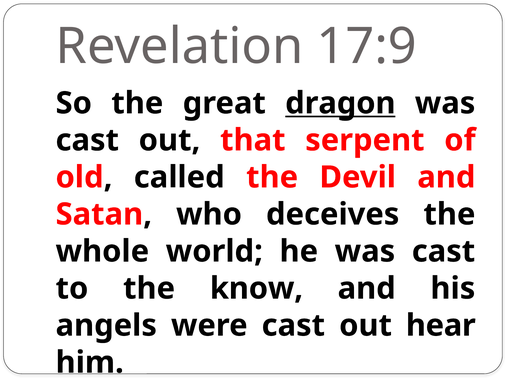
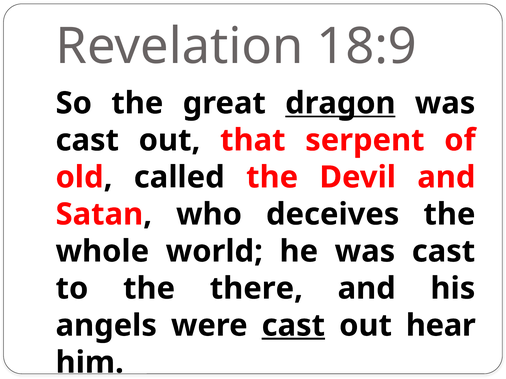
17:9: 17:9 -> 18:9
know: know -> there
cast at (293, 326) underline: none -> present
